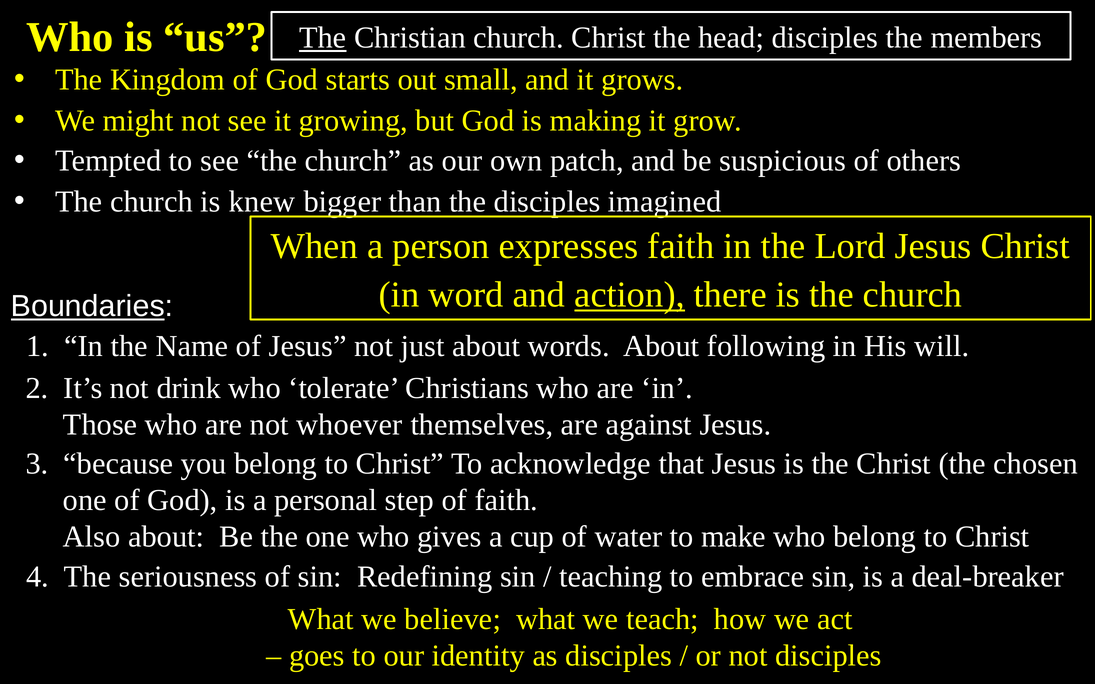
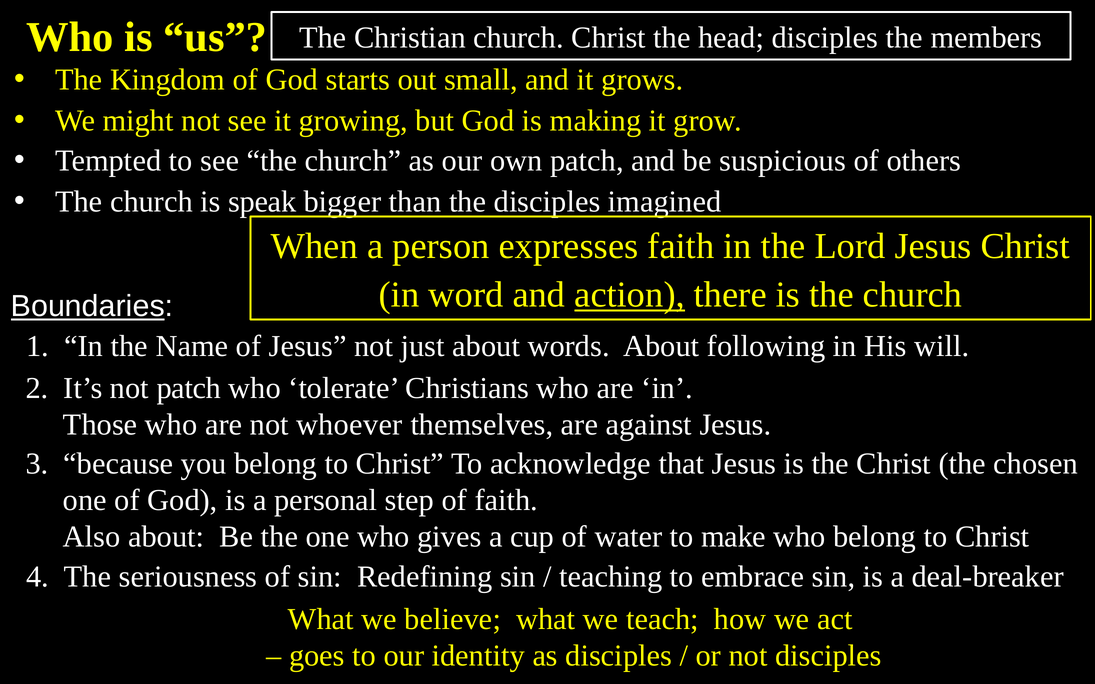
The at (323, 38) underline: present -> none
knew: knew -> speak
not drink: drink -> patch
